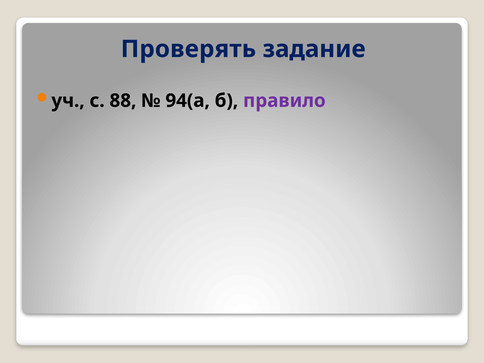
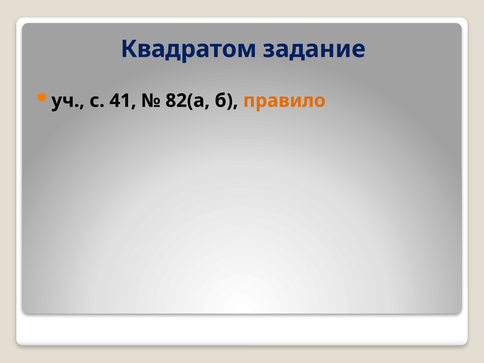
Проверять: Проверять -> Квадратом
88: 88 -> 41
94(а: 94(а -> 82(а
правило colour: purple -> orange
